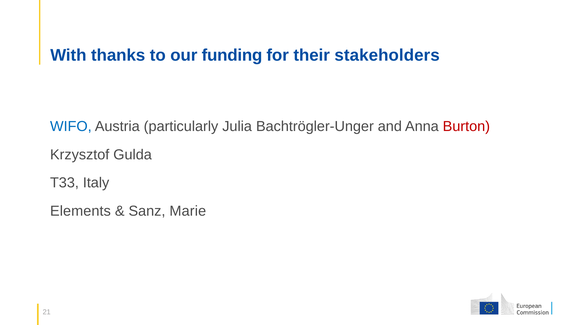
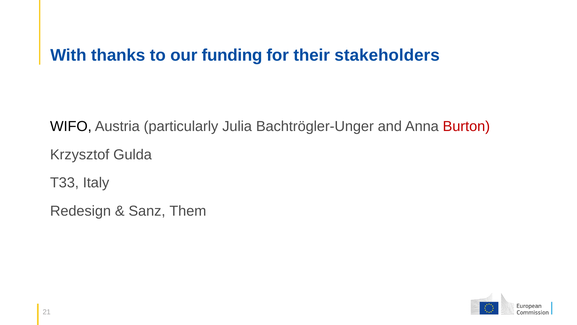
WIFO colour: blue -> black
Elements: Elements -> Redesign
Marie: Marie -> Them
